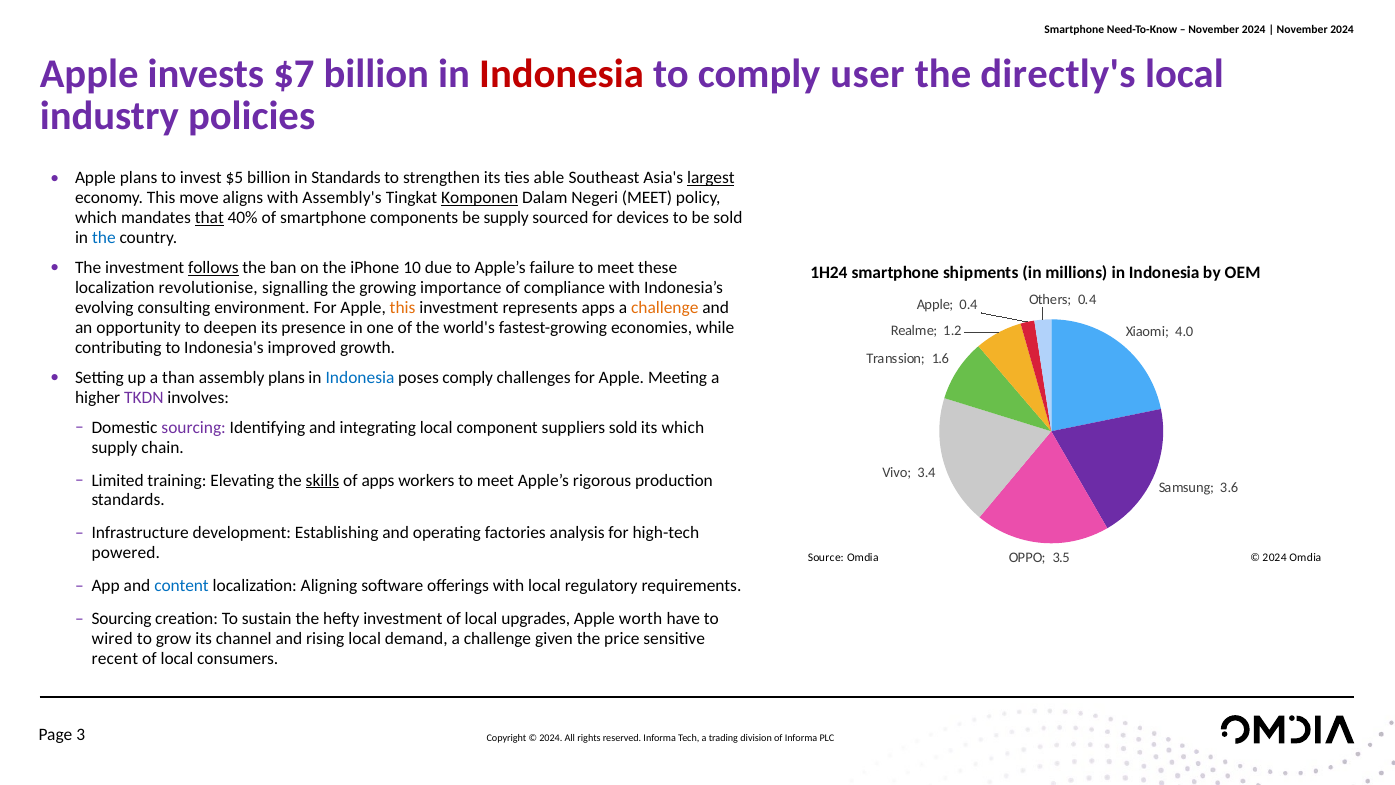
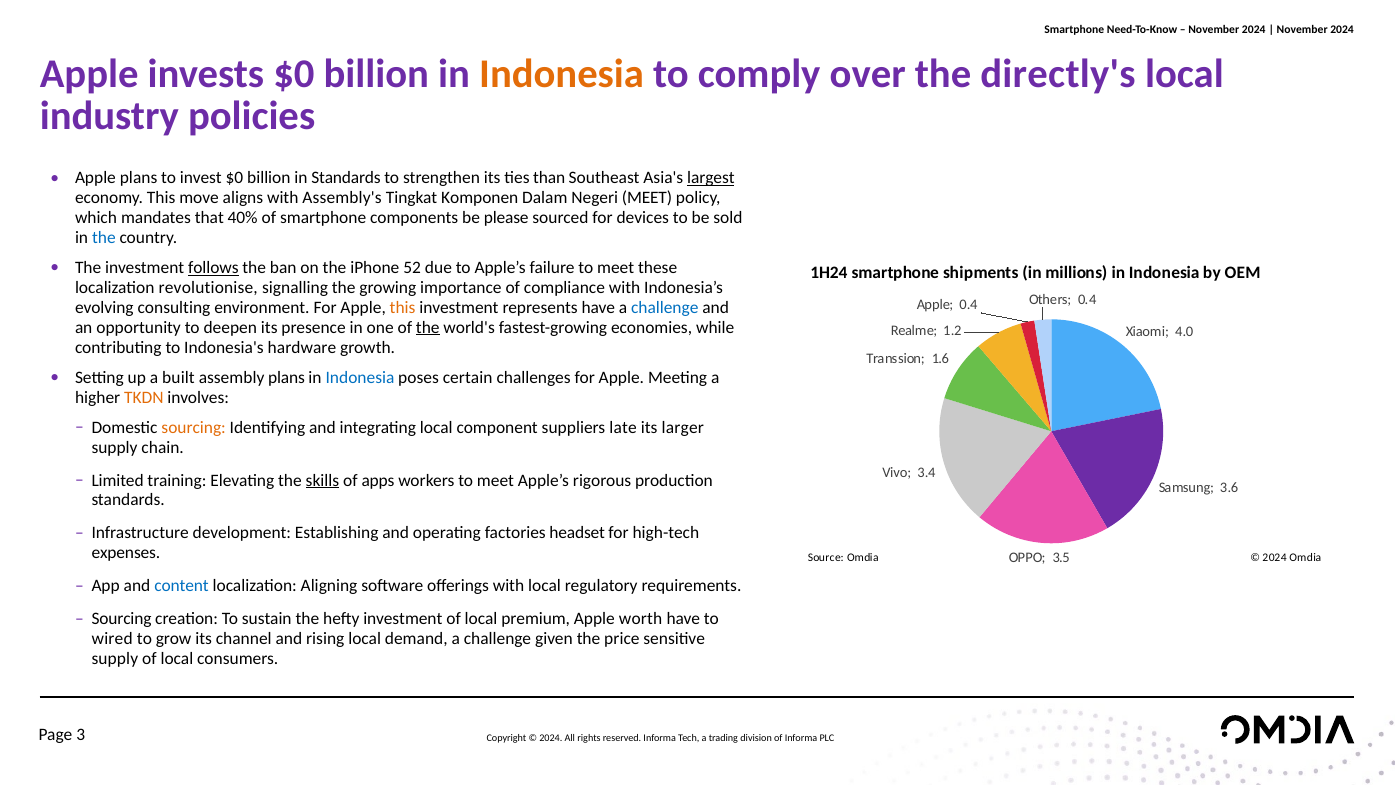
invests $7: $7 -> $0
Indonesia at (562, 74) colour: red -> orange
user: user -> over
invest $5: $5 -> $0
able: able -> than
Komponen underline: present -> none
that underline: present -> none
be supply: supply -> please
10: 10 -> 52
represents apps: apps -> have
challenge at (665, 307) colour: orange -> blue
the at (428, 327) underline: none -> present
improved: improved -> hardware
than: than -> built
poses comply: comply -> certain
TKDN colour: purple -> orange
sourcing at (194, 427) colour: purple -> orange
suppliers sold: sold -> late
its which: which -> larger
analysis: analysis -> headset
powered: powered -> expenses
upgrades: upgrades -> premium
recent at (115, 659): recent -> supply
